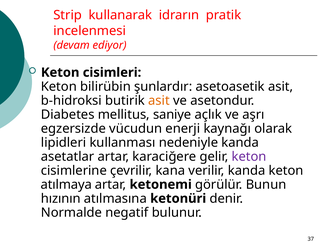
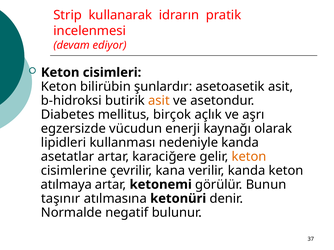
saniye: saniye -> birçok
keton at (249, 157) colour: purple -> orange
hızının: hızının -> taşınır
